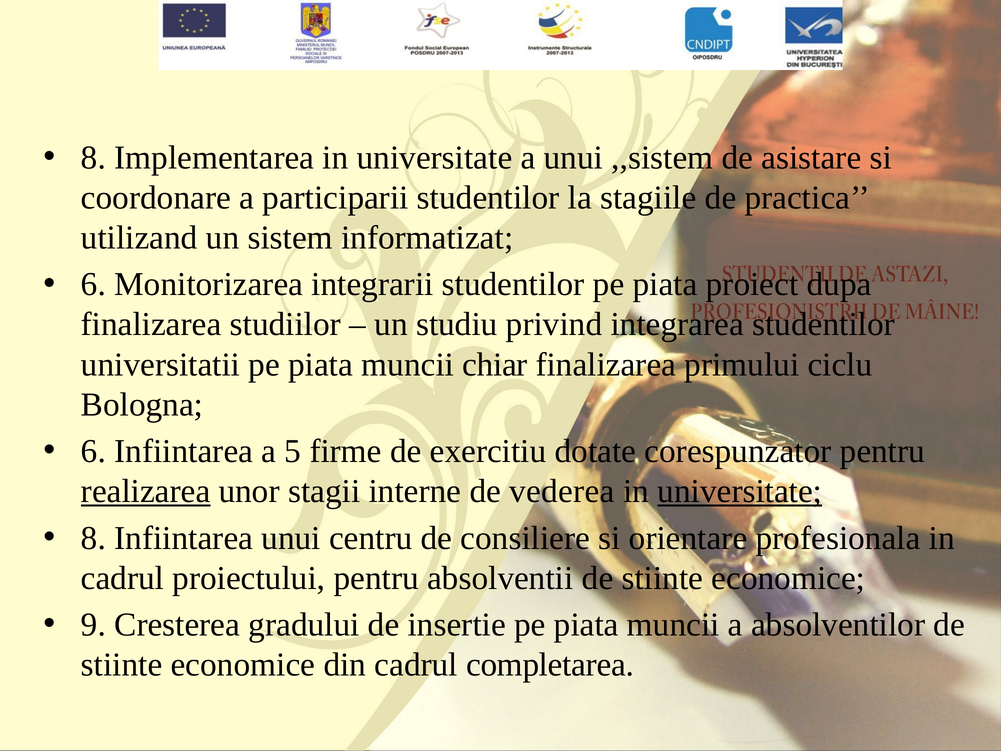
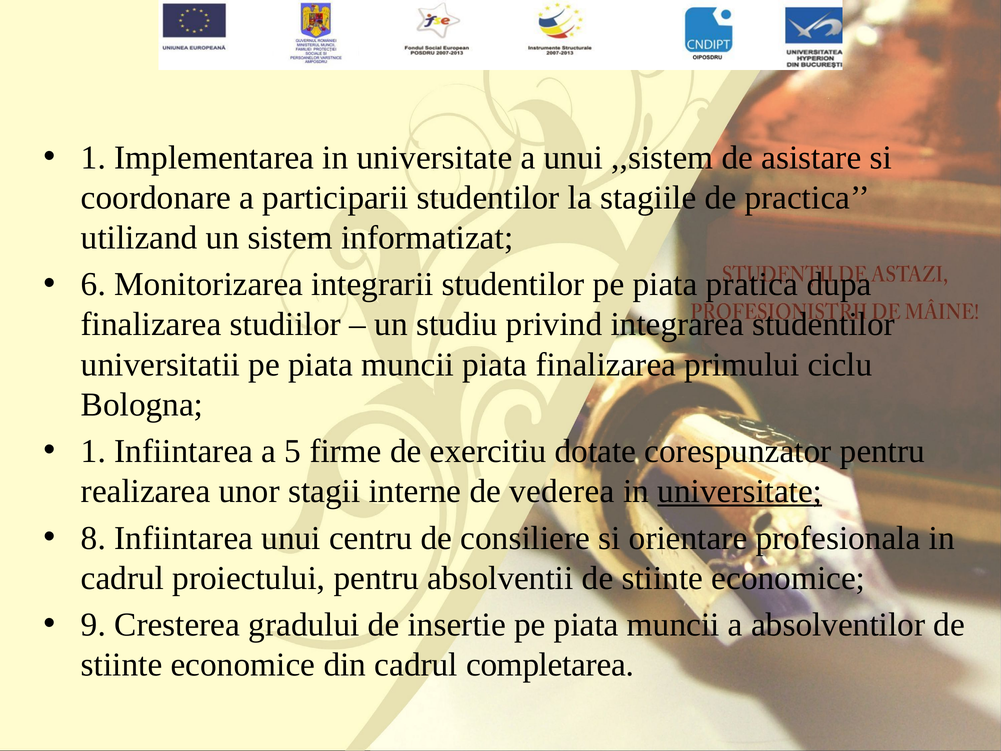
8 at (93, 158): 8 -> 1
proiect: proiect -> pratica
muncii chiar: chiar -> piata
6 at (93, 451): 6 -> 1
realizarea underline: present -> none
